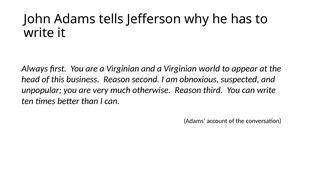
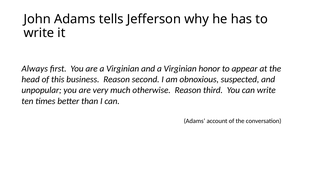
world: world -> honor
